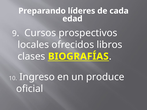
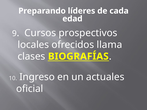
libros: libros -> llama
produce: produce -> actuales
